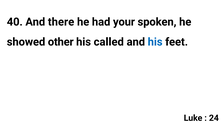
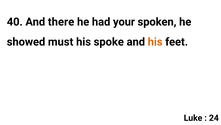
other: other -> must
called: called -> spoke
his at (155, 42) colour: blue -> orange
